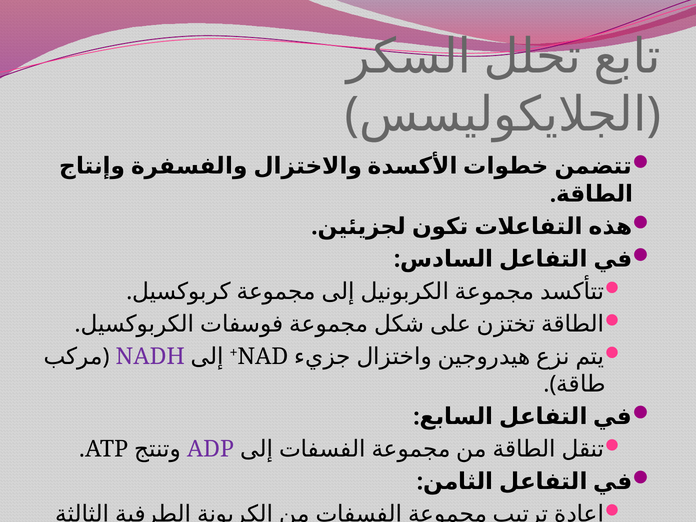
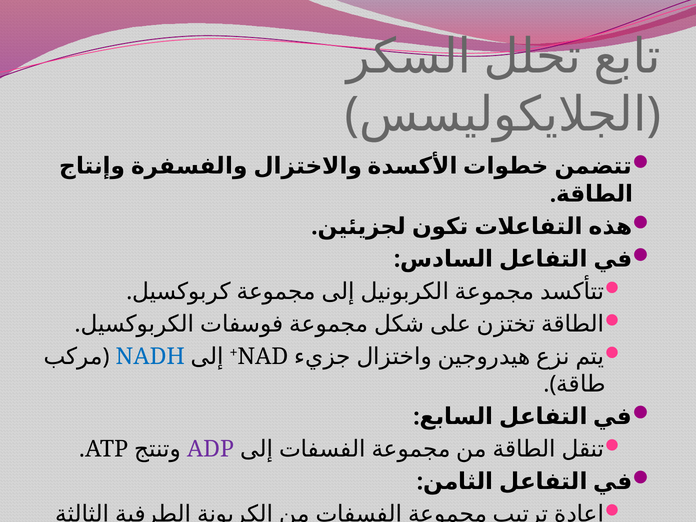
NADH colour: purple -> blue
